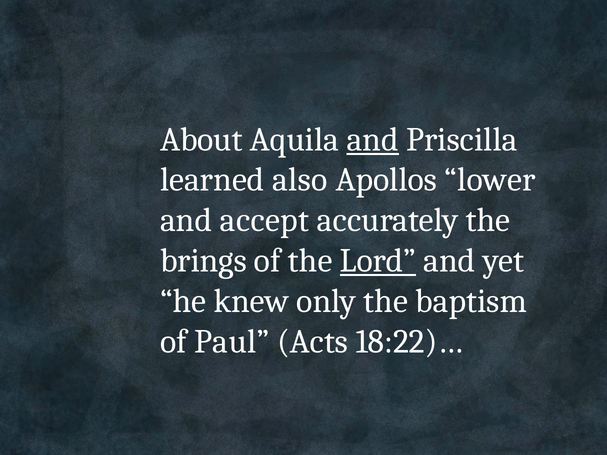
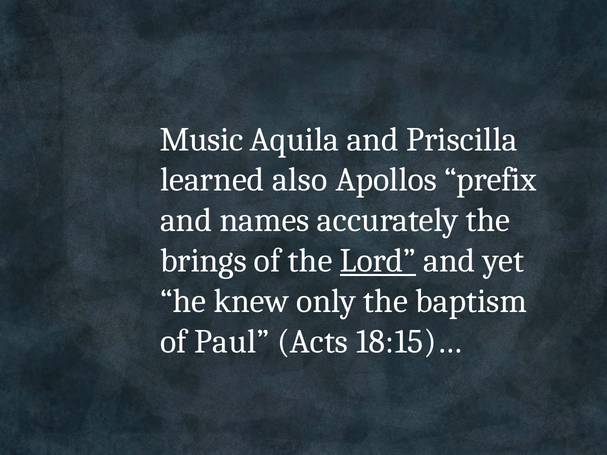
About: About -> Music
and at (373, 139) underline: present -> none
lower: lower -> prefix
accept: accept -> names
18:22)…: 18:22)… -> 18:15)…
